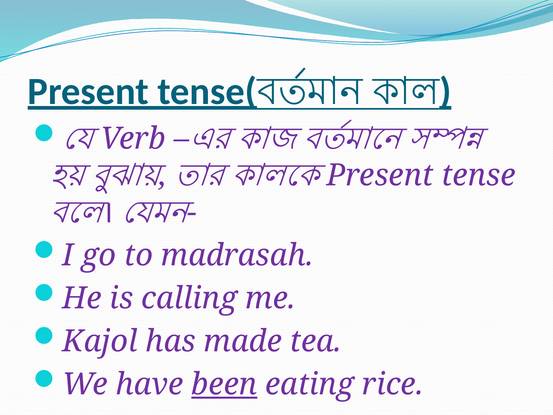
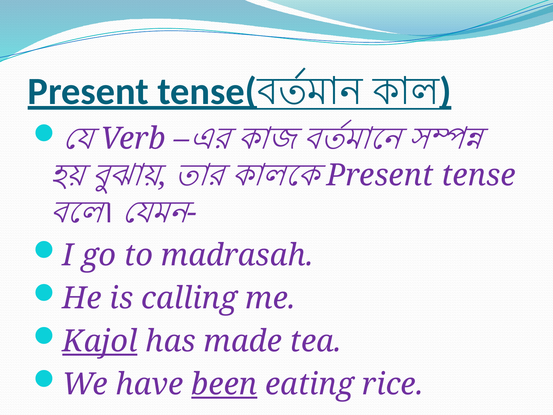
Kajol underline: none -> present
